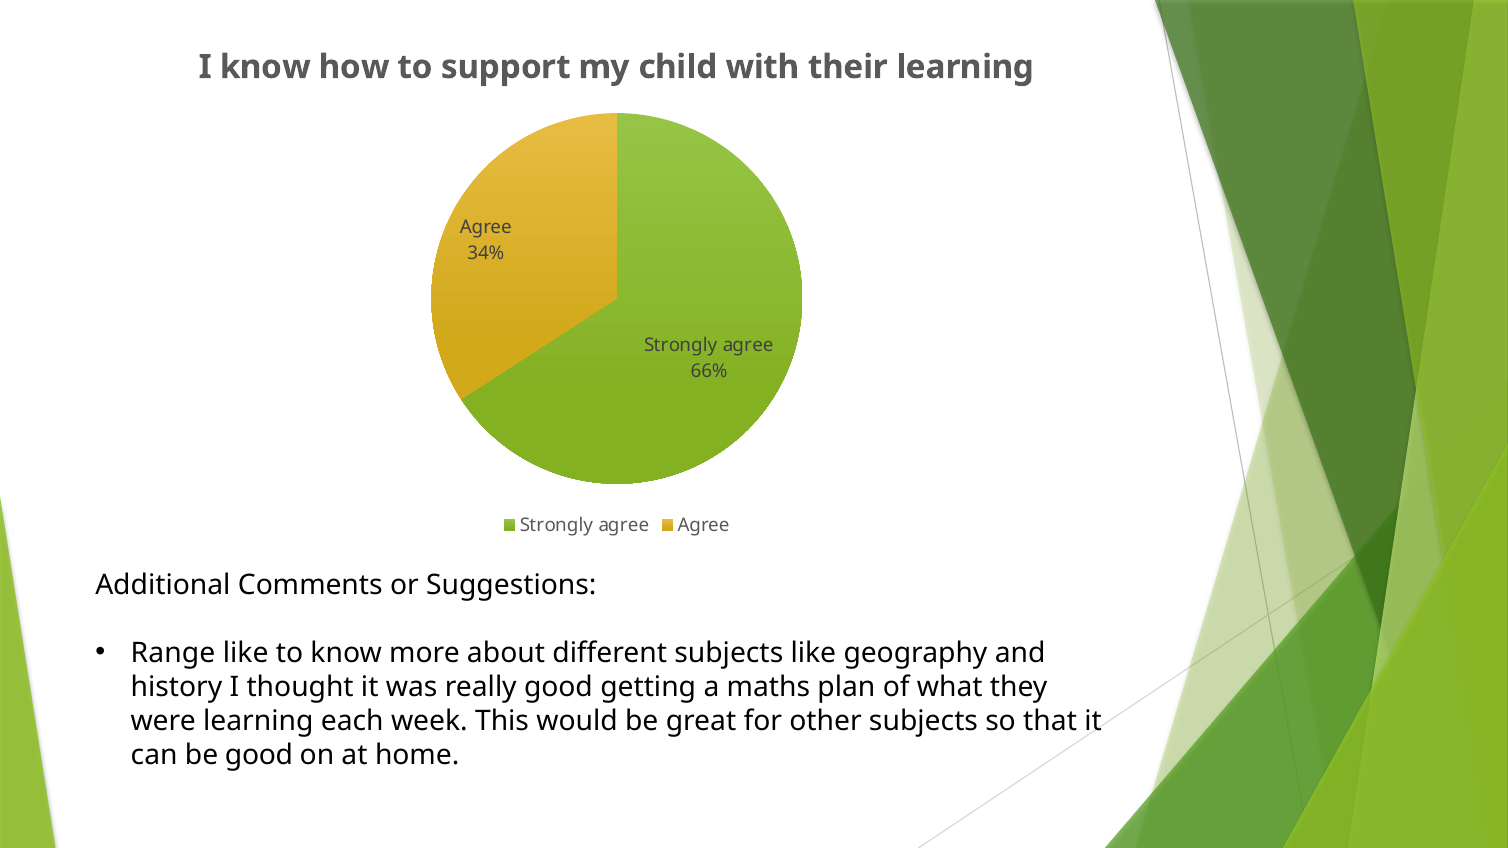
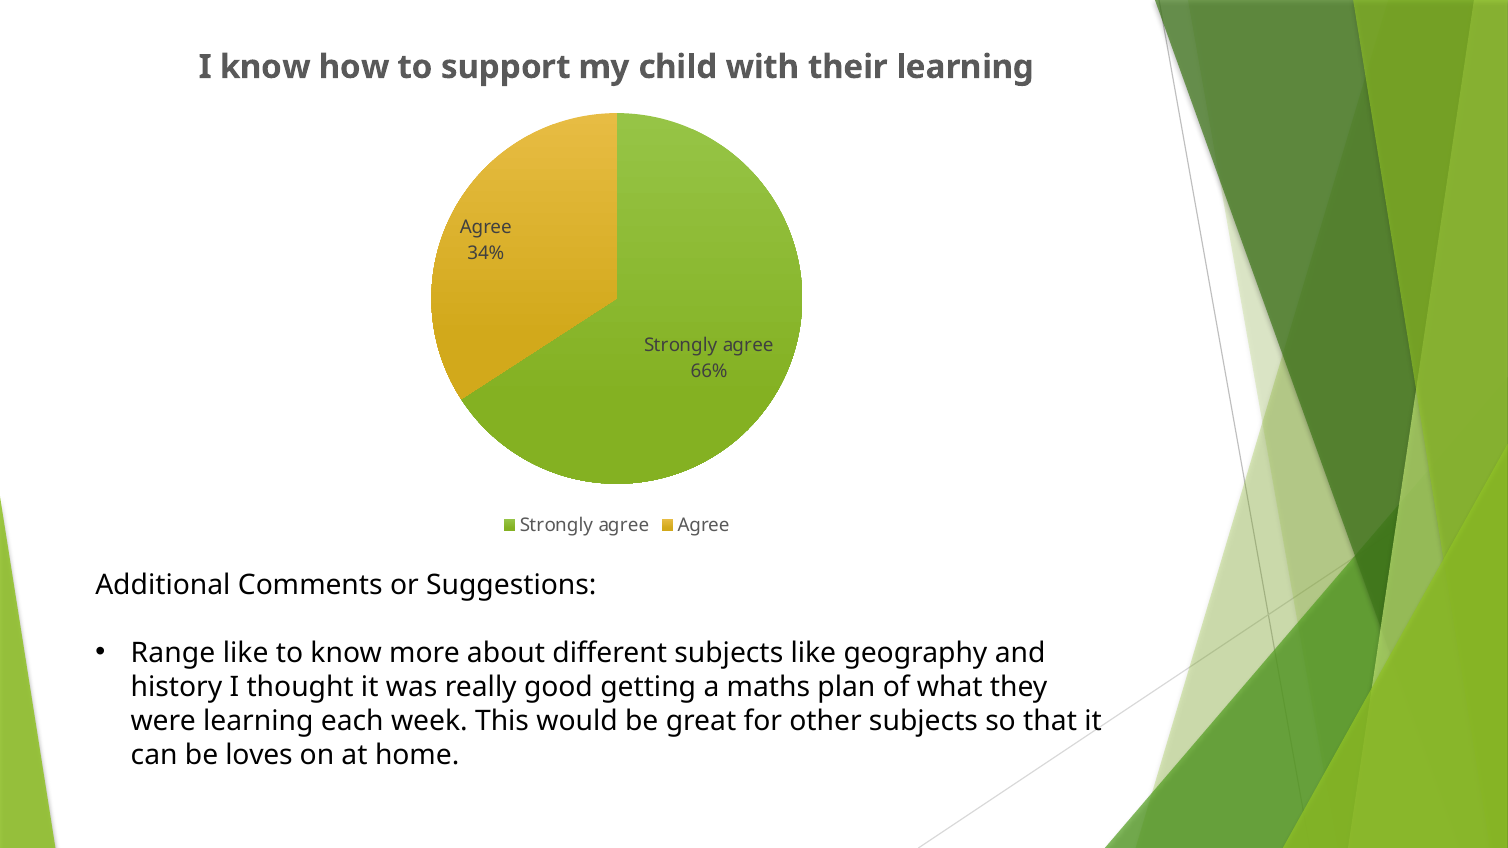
be good: good -> loves
